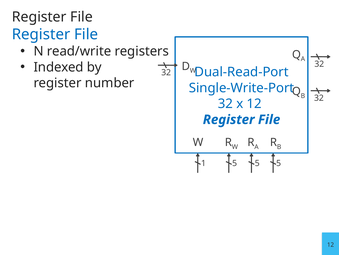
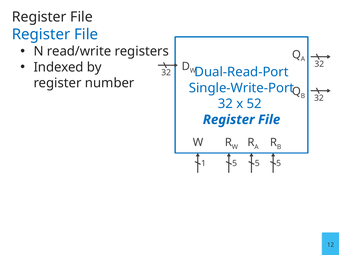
x 12: 12 -> 52
